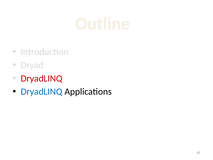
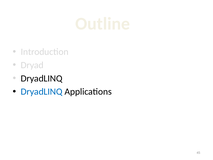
DryadLINQ at (42, 78) colour: red -> black
